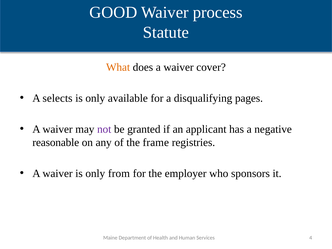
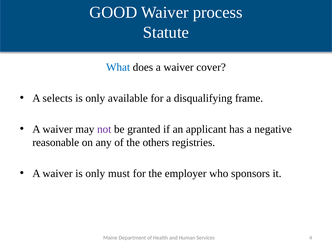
What colour: orange -> blue
pages: pages -> frame
frame: frame -> others
from: from -> must
